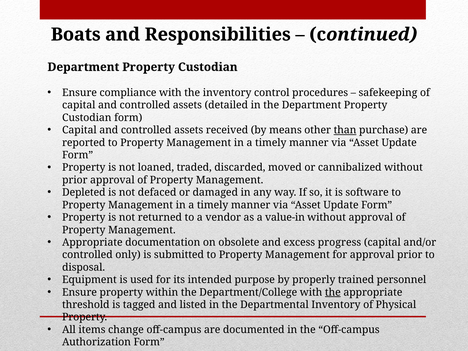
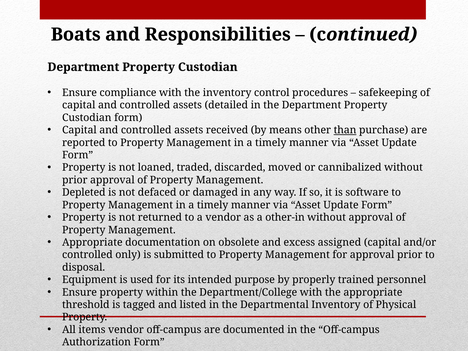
value-in: value-in -> other-in
progress: progress -> assigned
the at (333, 292) underline: present -> none
items change: change -> vendor
